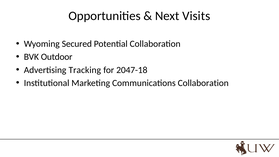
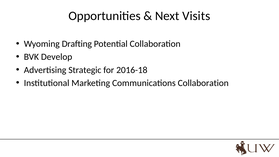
Secured: Secured -> Drafting
Outdoor: Outdoor -> Develop
Tracking: Tracking -> Strategic
2047-18: 2047-18 -> 2016-18
